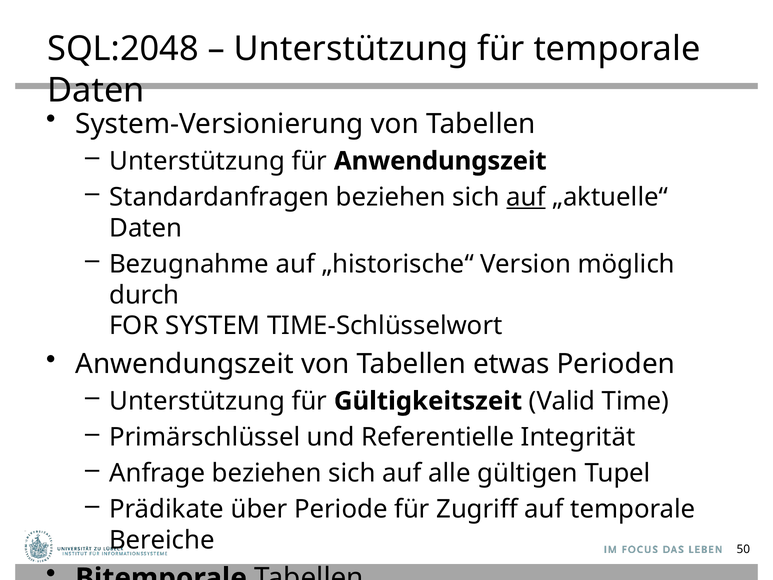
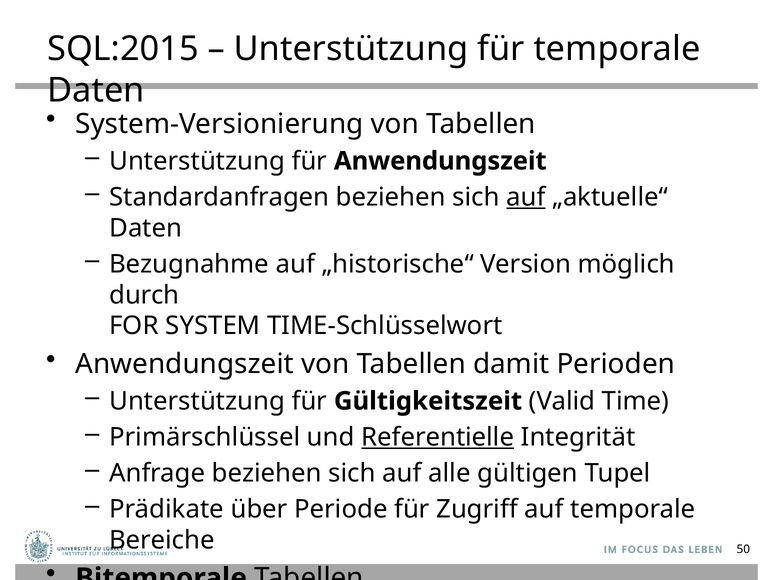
SQL:2048: SQL:2048 -> SQL:2015
etwas: etwas -> damit
Referentielle underline: none -> present
